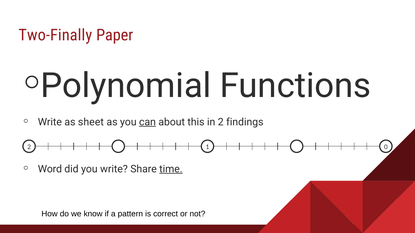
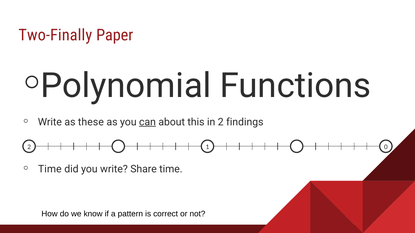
sheet: sheet -> these
Word at (50, 169): Word -> Time
time at (171, 169) underline: present -> none
